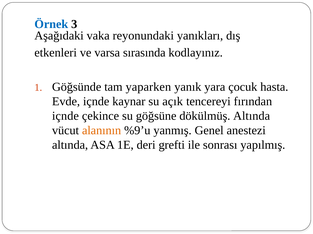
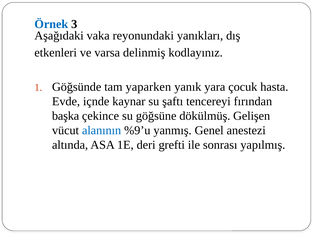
sırasında: sırasında -> delinmiş
açık: açık -> şaftı
içnde at (65, 116): içnde -> başka
dökülmüş Altında: Altında -> Gelişen
alanının colour: orange -> blue
